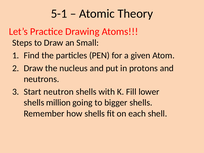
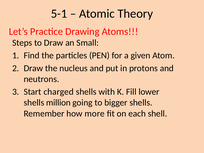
neutron: neutron -> charged
how shells: shells -> more
